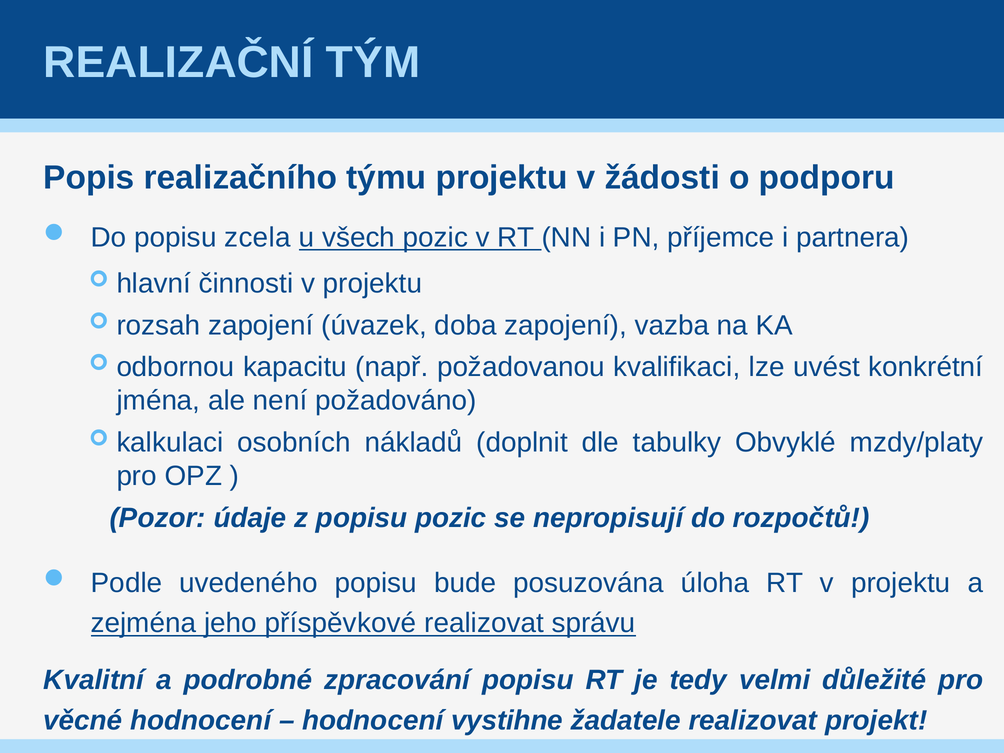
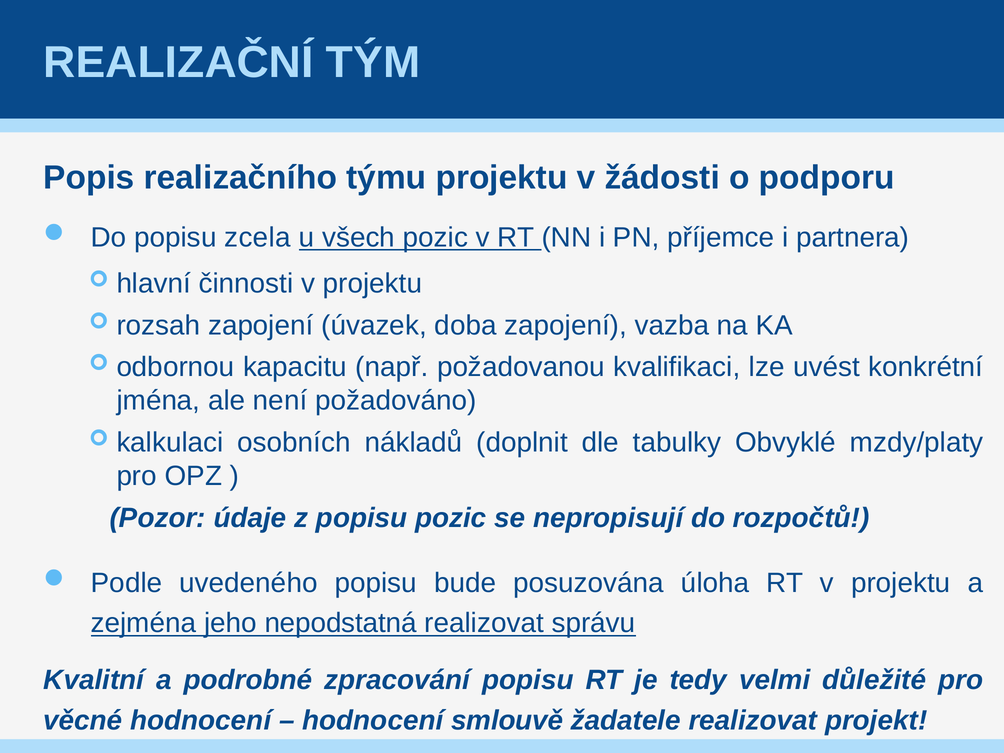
příspěvkové: příspěvkové -> nepodstatná
vystihne: vystihne -> smlouvě
